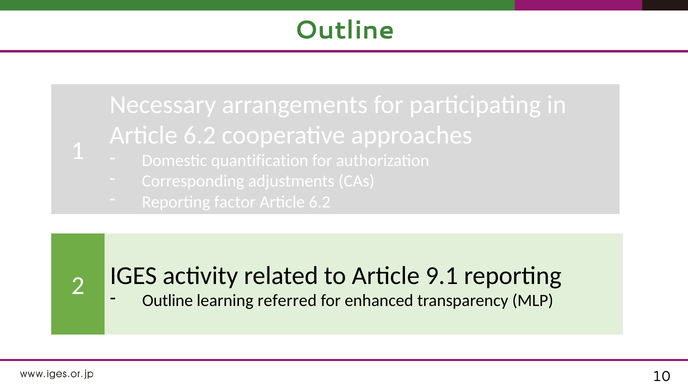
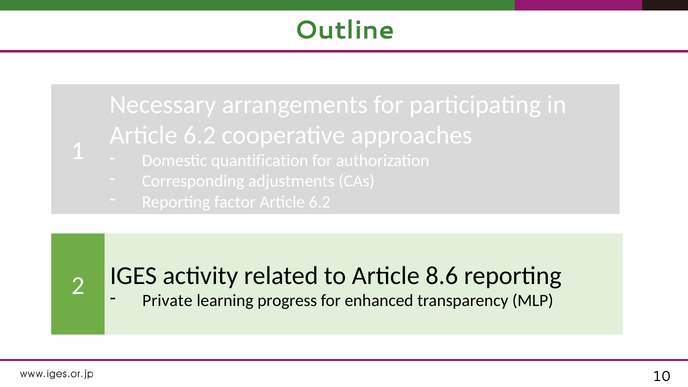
9.1: 9.1 -> 8.6
Outline at (168, 301): Outline -> Private
referred: referred -> progress
